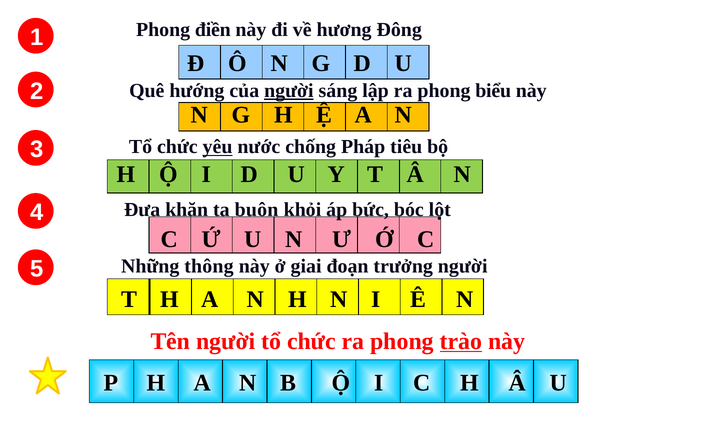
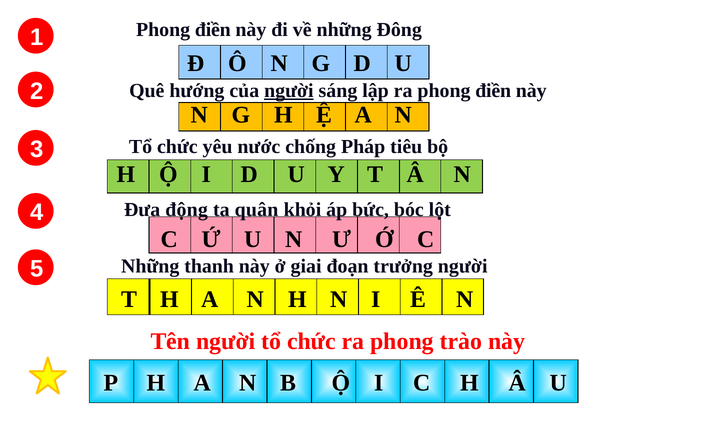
về hương: hương -> những
ra phong biểu: biểu -> điền
yêu underline: present -> none
khăn: khăn -> động
buôn: buôn -> quân
thông: thông -> thanh
trào underline: present -> none
